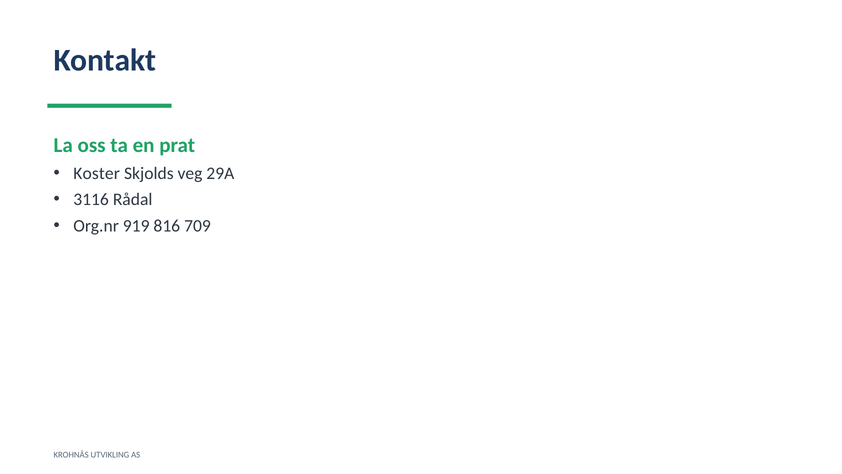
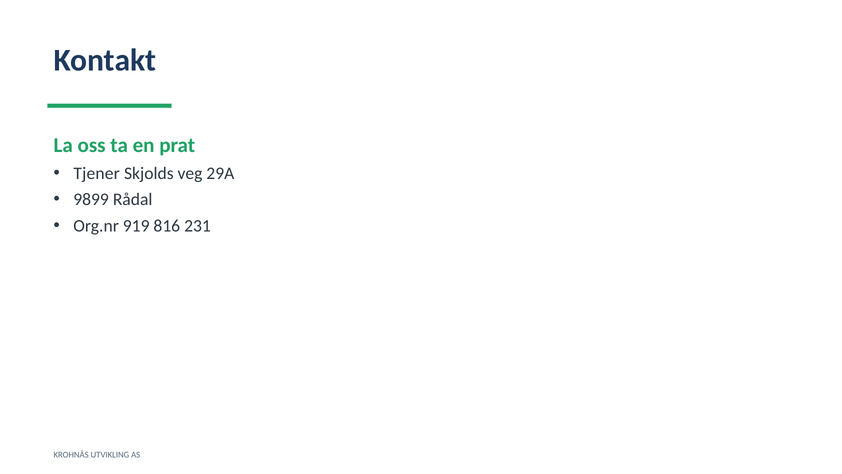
Koster: Koster -> Tjener
3116: 3116 -> 9899
709: 709 -> 231
